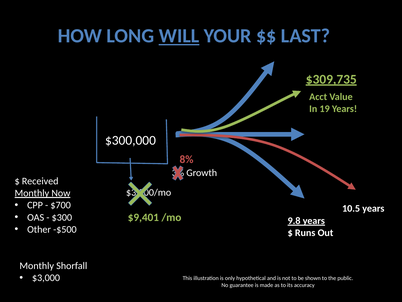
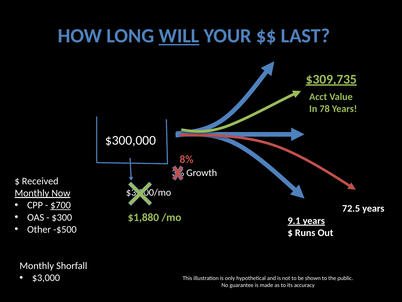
19: 19 -> 78
$700 underline: none -> present
10.5: 10.5 -> 72.5
$9,401: $9,401 -> $1,880
9.8: 9.8 -> 9.1
